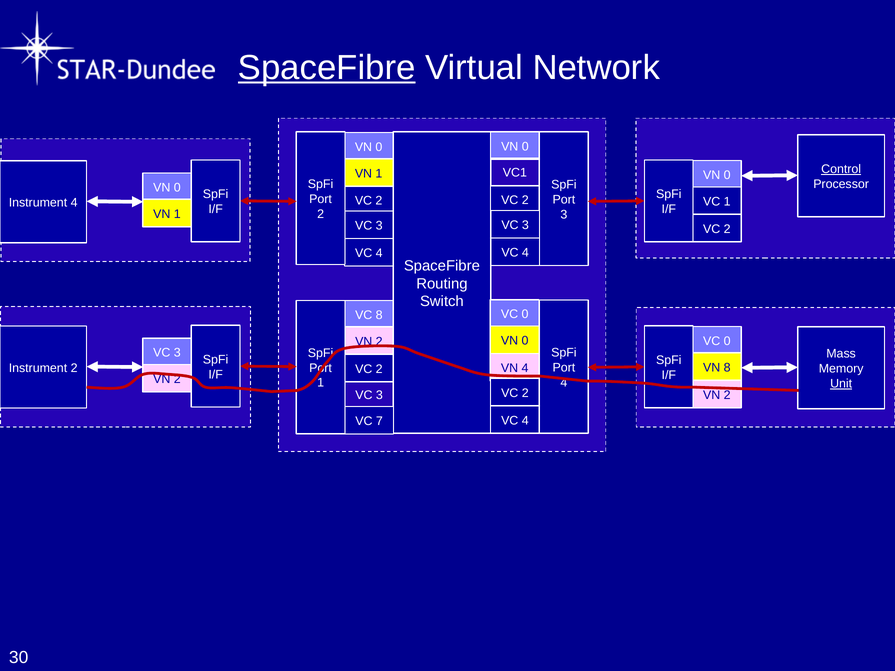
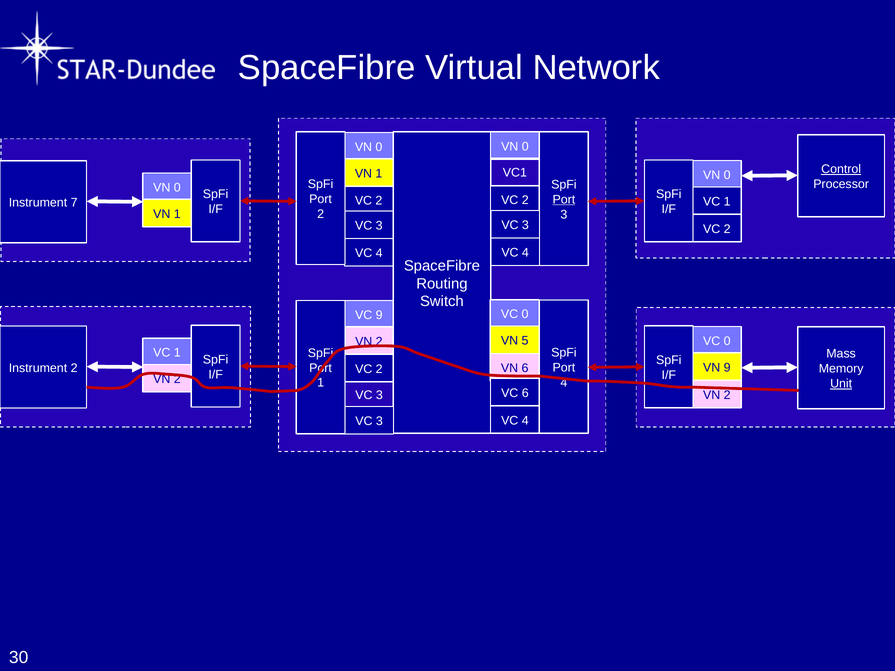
SpaceFibre at (327, 68) underline: present -> none
Port at (564, 200) underline: none -> present
Instrument 4: 4 -> 7
VC 8: 8 -> 9
0 at (525, 341): 0 -> 5
3 at (177, 353): 3 -> 1
VN 8: 8 -> 9
VN 4: 4 -> 6
2 at (525, 393): 2 -> 6
7 at (379, 421): 7 -> 3
